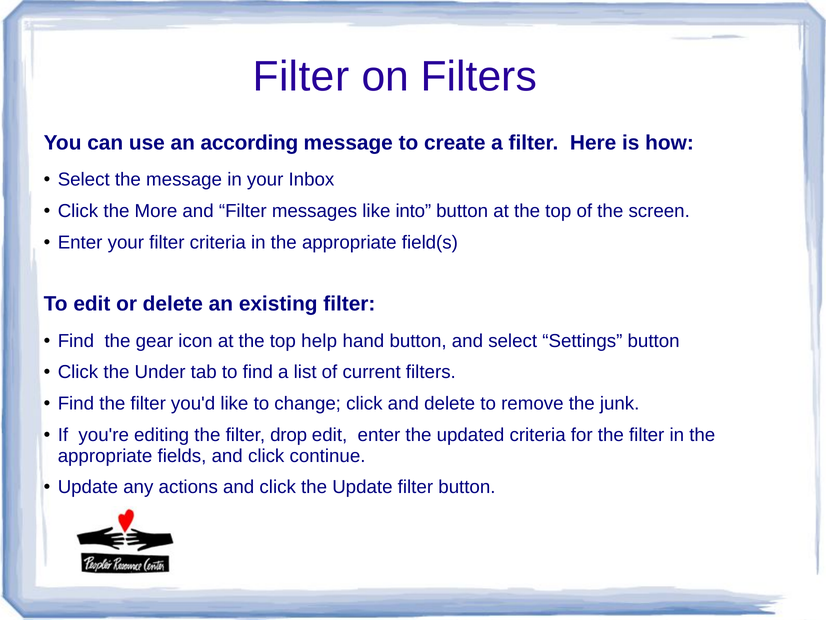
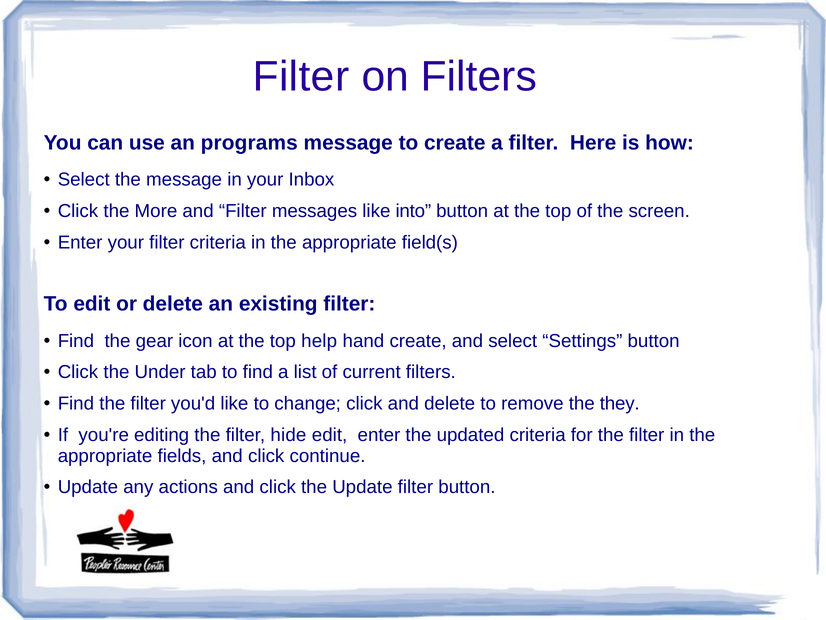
according: according -> programs
hand button: button -> create
junk: junk -> they
drop: drop -> hide
